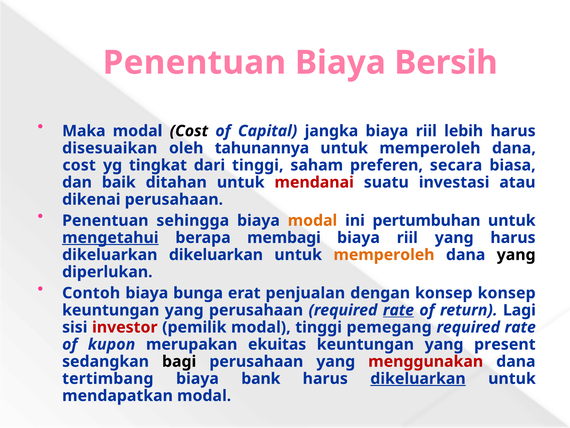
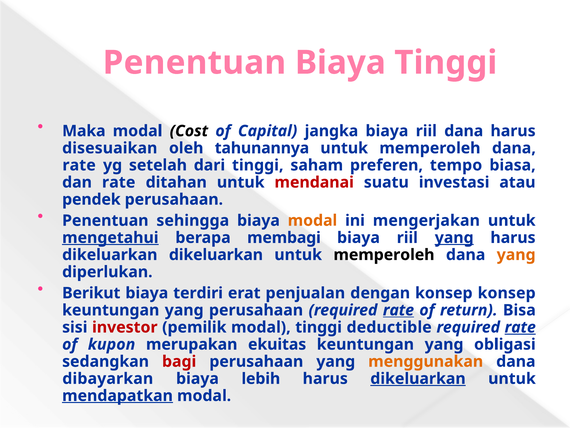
Biaya Bersih: Bersih -> Tinggi
riil lebih: lebih -> dana
cost at (79, 165): cost -> rate
tingkat: tingkat -> setelah
secara: secara -> tempo
dan baik: baik -> rate
dikenai: dikenai -> pendek
pertumbuhan: pertumbuhan -> mengerjakan
yang at (454, 237) underline: none -> present
memperoleh at (384, 255) colour: orange -> black
yang at (516, 255) colour: black -> orange
Contoh: Contoh -> Berikut
bunga: bunga -> terdiri
Lagi: Lagi -> Bisa
pemegang: pemegang -> deductible
rate at (520, 327) underline: none -> present
present: present -> obligasi
bagi colour: black -> red
menggunakan colour: red -> orange
tertimbang: tertimbang -> dibayarkan
bank: bank -> lebih
mendapatkan underline: none -> present
